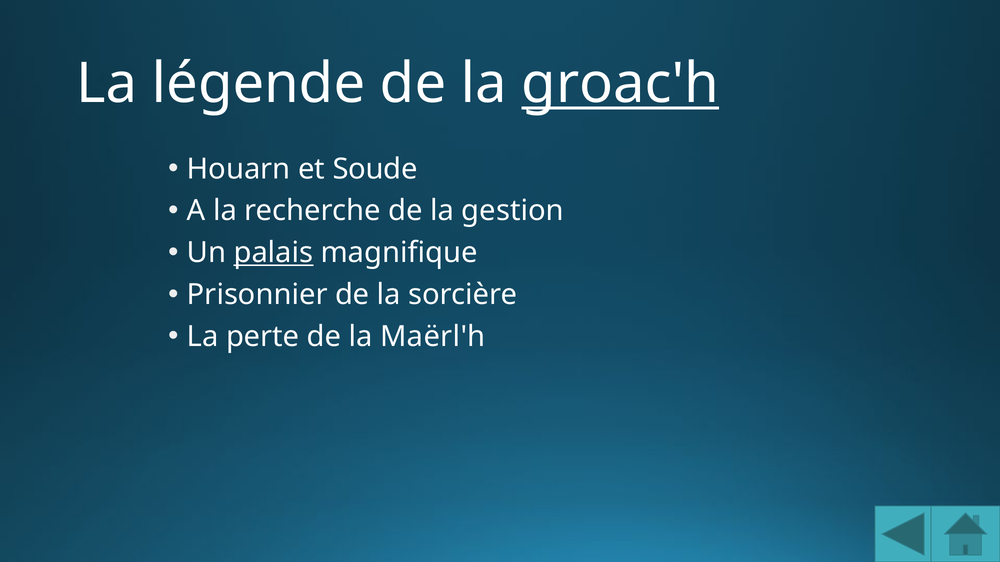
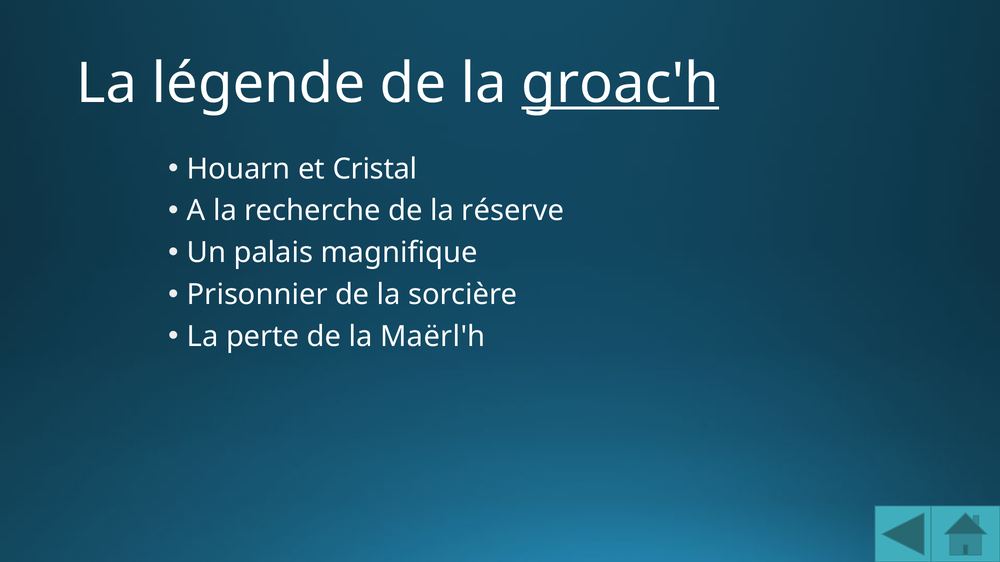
Soude: Soude -> Cristal
gestion: gestion -> réserve
palais underline: present -> none
